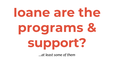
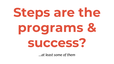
Ioane: Ioane -> Steps
support: support -> success
